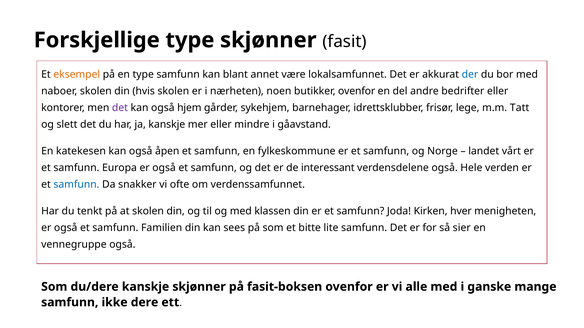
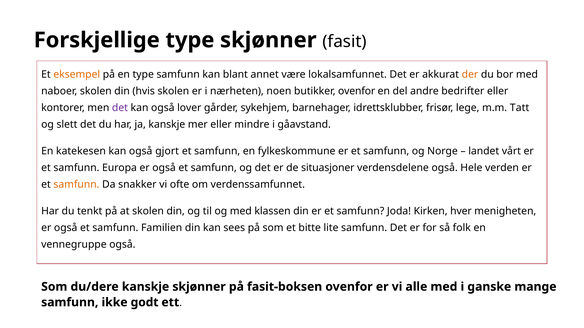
der colour: blue -> orange
hjem: hjem -> lover
åpen: åpen -> gjort
interessant: interessant -> situasjoner
samfunn at (76, 185) colour: blue -> orange
sier: sier -> folk
dere: dere -> godt
